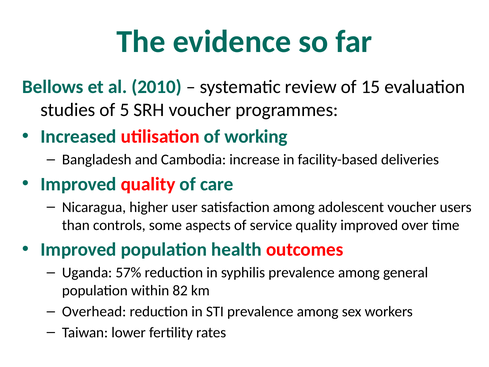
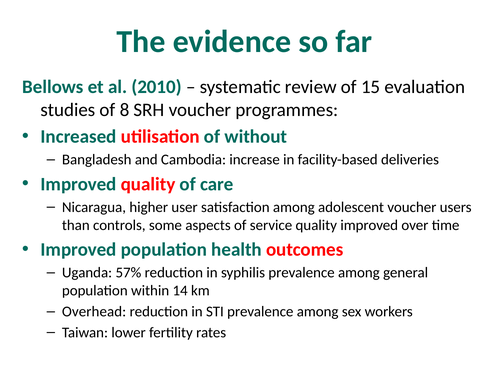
5: 5 -> 8
working: working -> without
82: 82 -> 14
